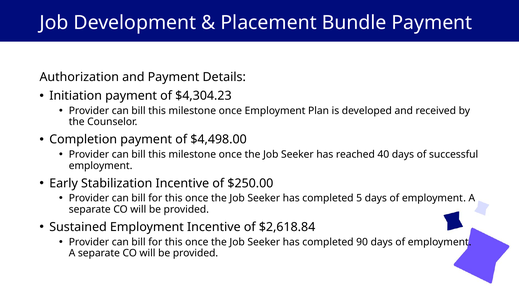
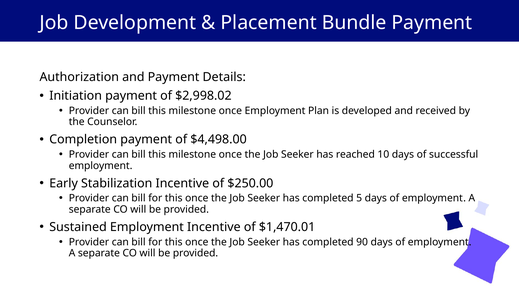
$4,304.23: $4,304.23 -> $2,998.02
40: 40 -> 10
$2,618.84: $2,618.84 -> $1,470.01
